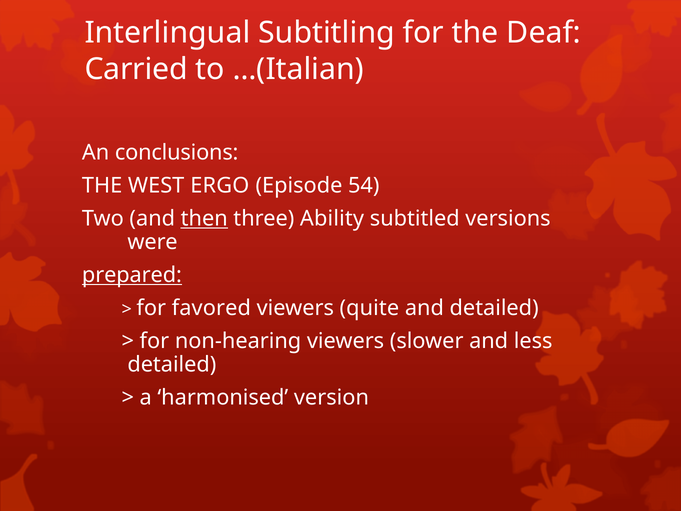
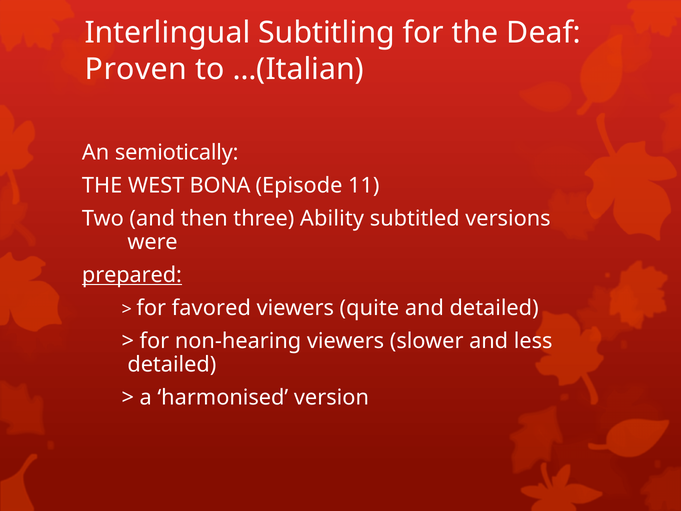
Carried: Carried -> Proven
conclusions: conclusions -> semiotically
ERGO: ERGO -> BONA
54: 54 -> 11
then underline: present -> none
